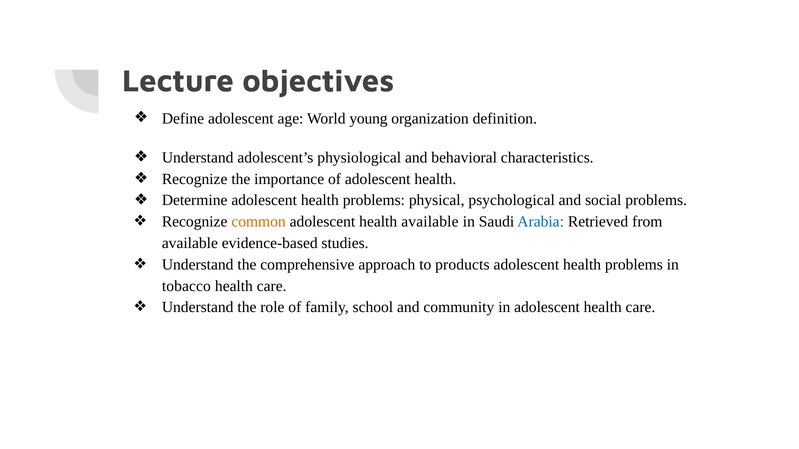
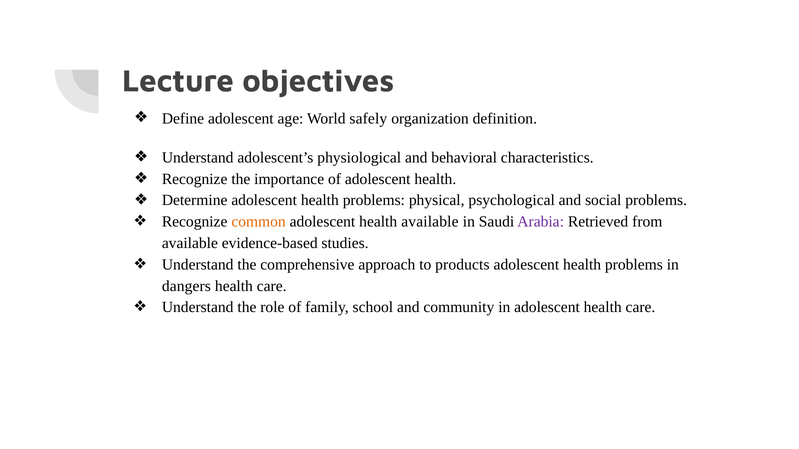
young: young -> safely
Arabia colour: blue -> purple
tobacco: tobacco -> dangers
